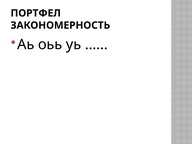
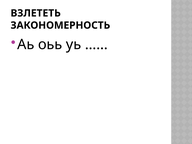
ПОРТФЕЛ: ПОРТФЕЛ -> ВЗЛЕТЕТЬ
